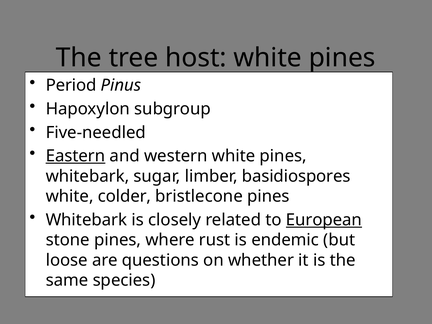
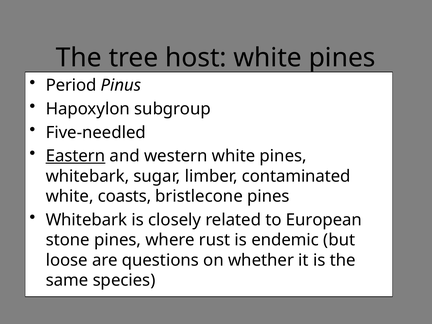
basidiospores: basidiospores -> contaminated
colder: colder -> coasts
European underline: present -> none
